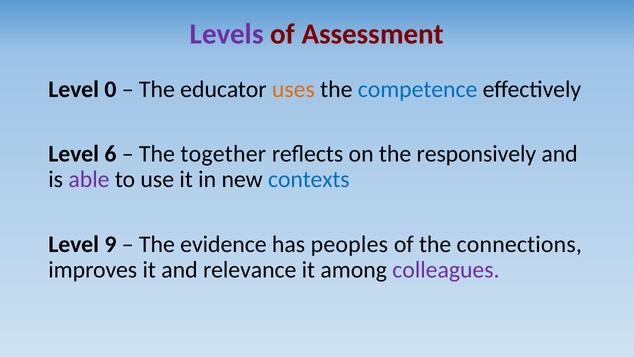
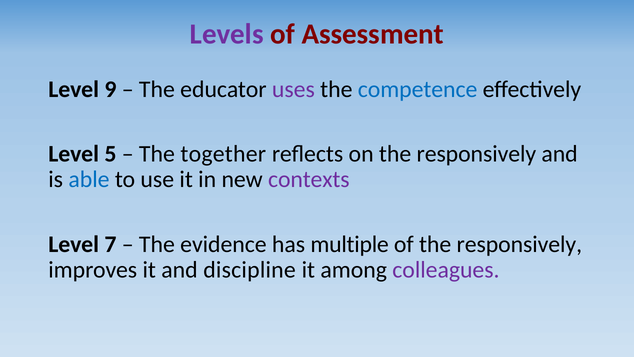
0: 0 -> 9
uses colour: orange -> purple
6: 6 -> 5
able colour: purple -> blue
contexts colour: blue -> purple
9: 9 -> 7
peoples: peoples -> multiple
of the connections: connections -> responsively
relevance: relevance -> discipline
